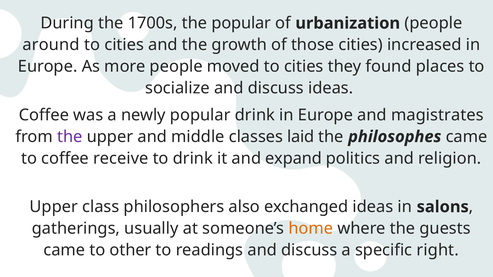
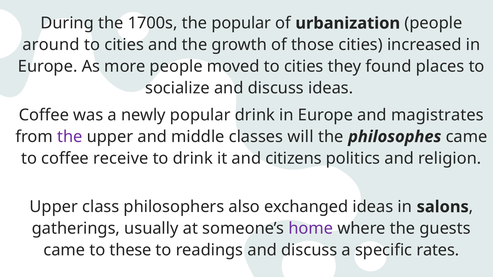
laid: laid -> will
expand: expand -> citizens
home colour: orange -> purple
other: other -> these
right: right -> rates
